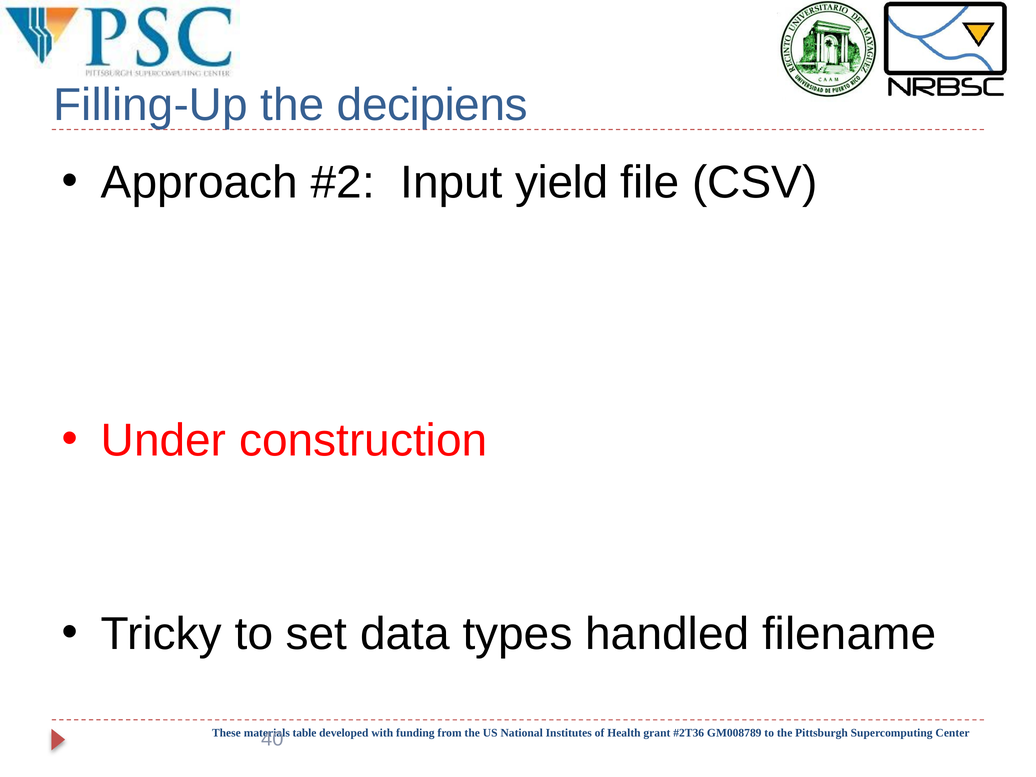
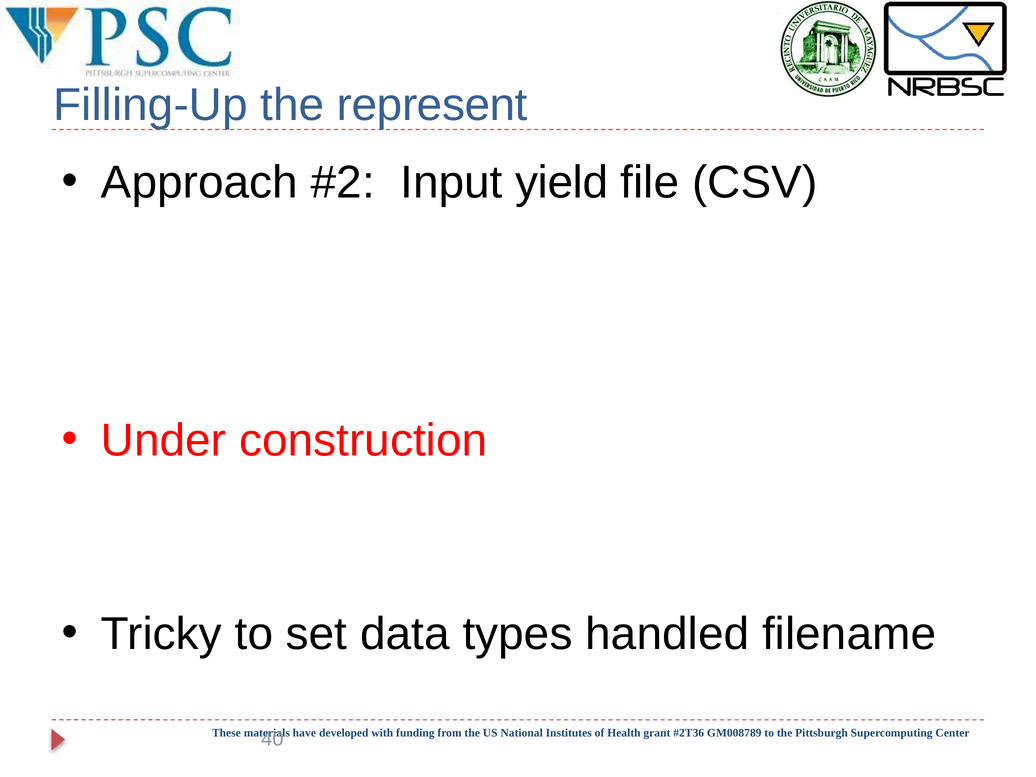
decipiens: decipiens -> represent
table: table -> have
